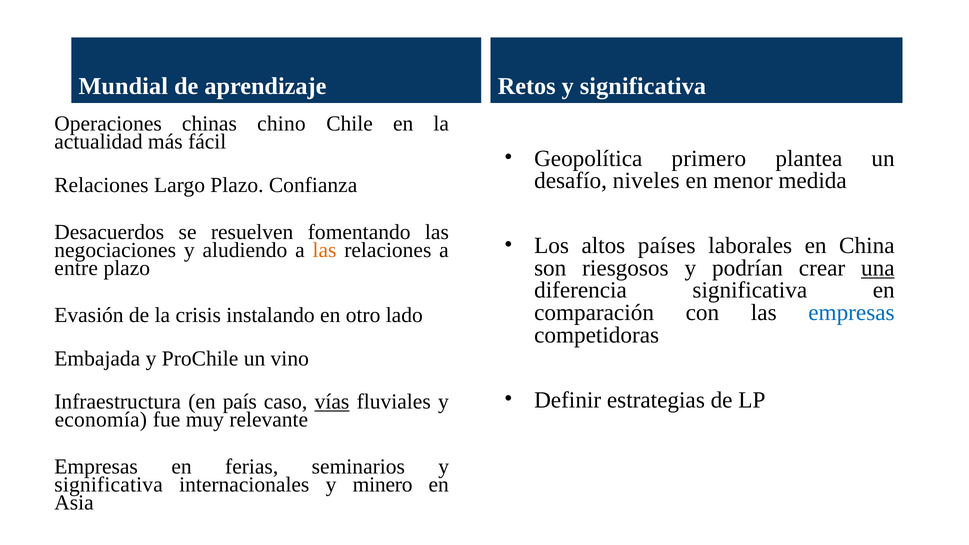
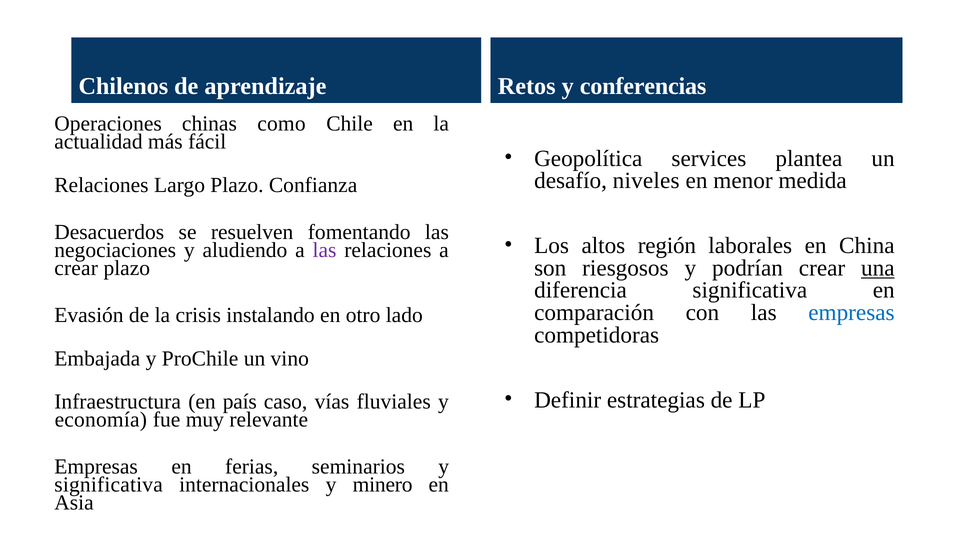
Mundial: Mundial -> Chilenos
Retos y significativa: significativa -> conferencias
chino: chino -> como
primero: primero -> services
países: países -> región
las at (324, 250) colour: orange -> purple
entre at (76, 268): entre -> crear
vías underline: present -> none
